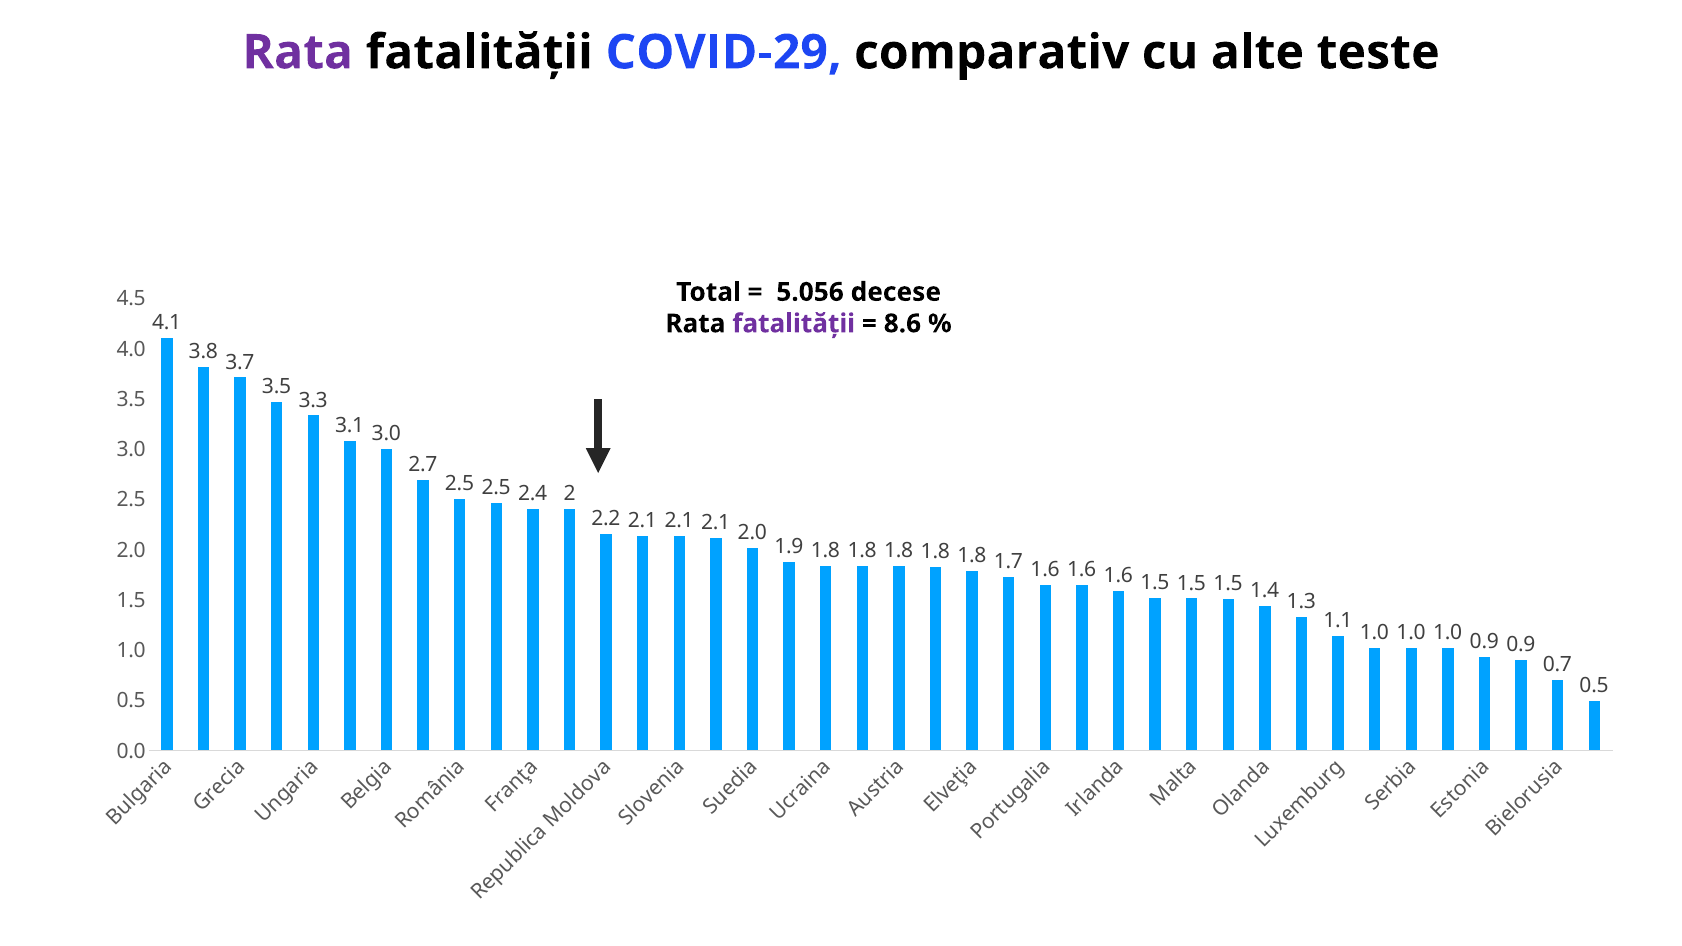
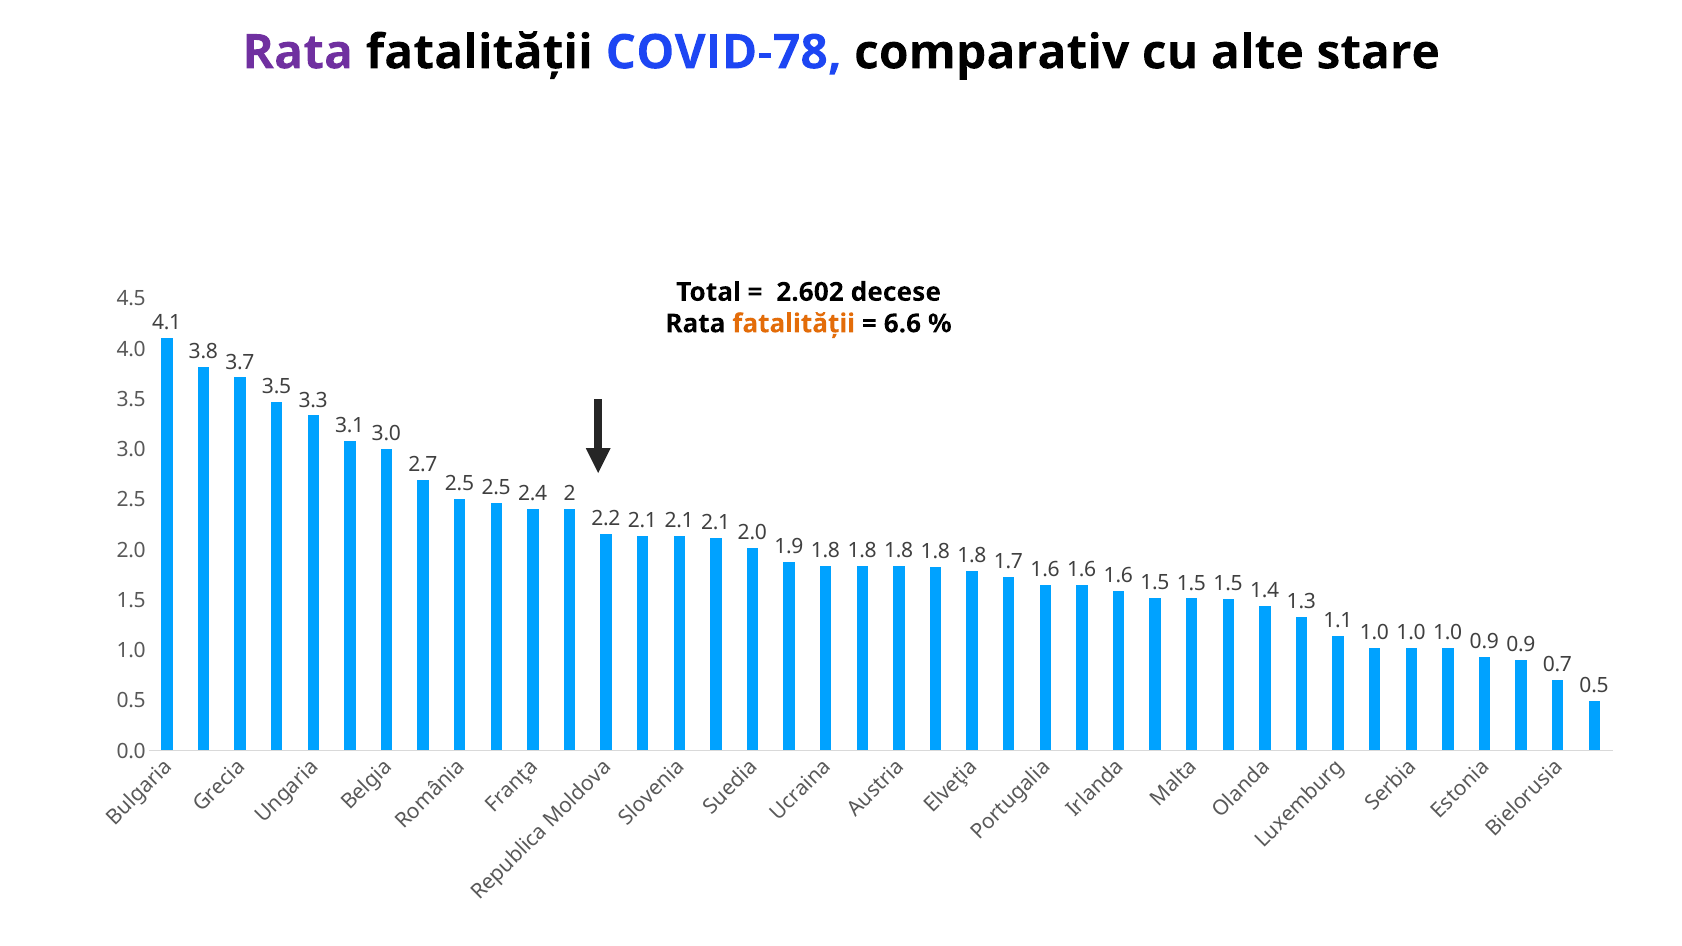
COVID-29: COVID-29 -> COVID-78
teste: teste -> stare
5.056: 5.056 -> 2.602
fatalității at (794, 324) colour: purple -> orange
8.6: 8.6 -> 6.6
